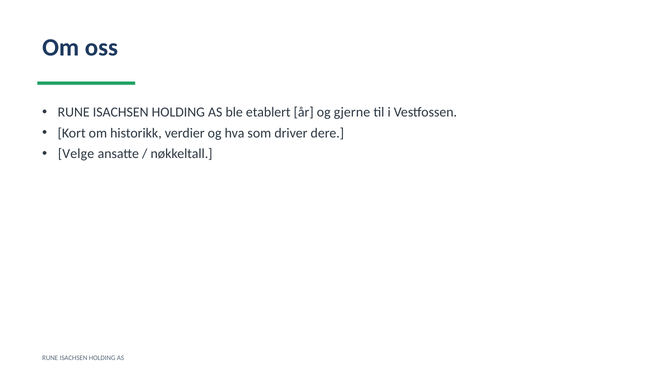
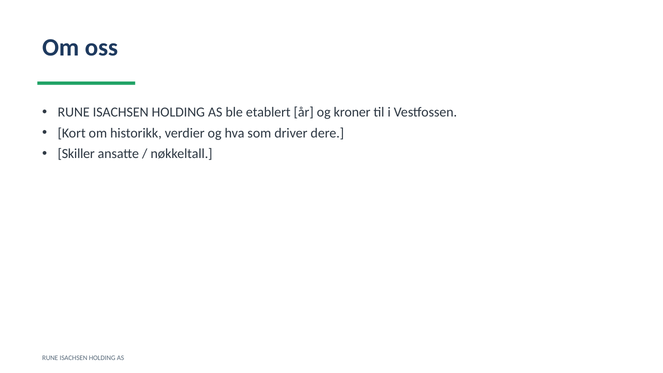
gjerne: gjerne -> kroner
Velge: Velge -> Skiller
